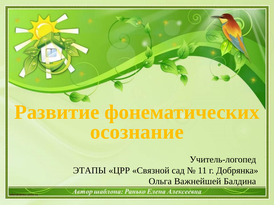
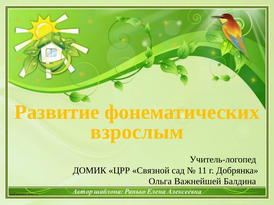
осознание: осознание -> взрослым
ЭТАПЫ: ЭТАПЫ -> ДОМИК
